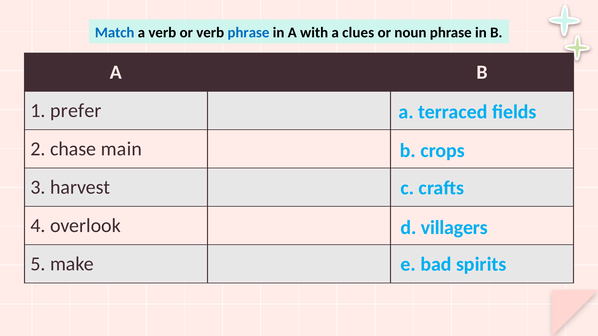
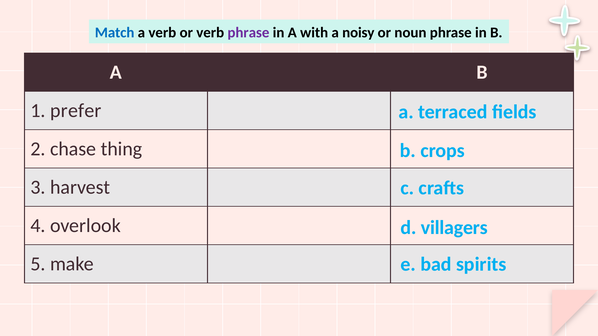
phrase at (248, 33) colour: blue -> purple
clues: clues -> noisy
main: main -> thing
